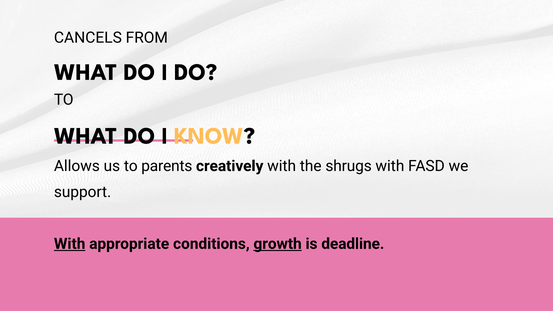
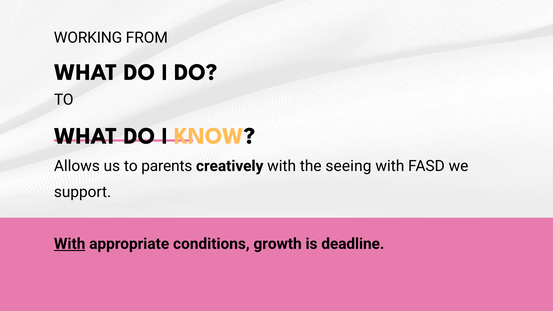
CANCELS: CANCELS -> WORKING
shrugs: shrugs -> seeing
growth underline: present -> none
